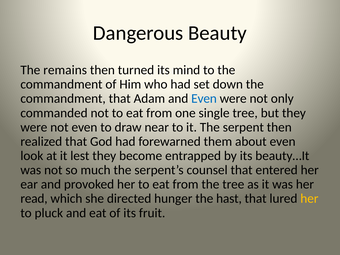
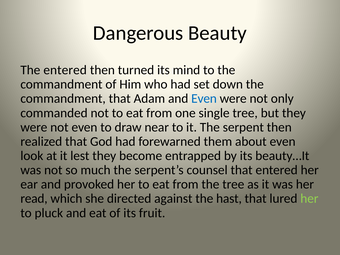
The remains: remains -> entered
hunger: hunger -> against
her at (309, 199) colour: yellow -> light green
